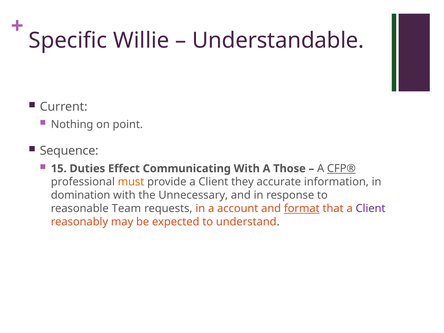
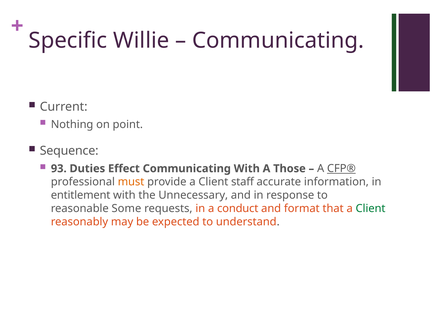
Understandable at (278, 41): Understandable -> Communicating
15: 15 -> 93
they: they -> staff
domination: domination -> entitlement
Team: Team -> Some
account: account -> conduct
format underline: present -> none
Client at (371, 209) colour: purple -> green
